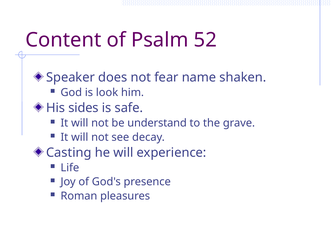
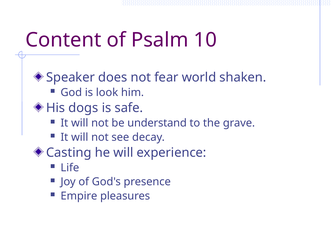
52: 52 -> 10
name: name -> world
sides: sides -> dogs
Roman: Roman -> Empire
